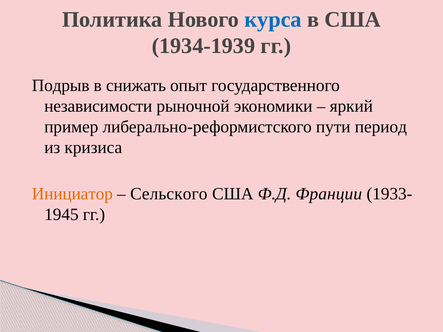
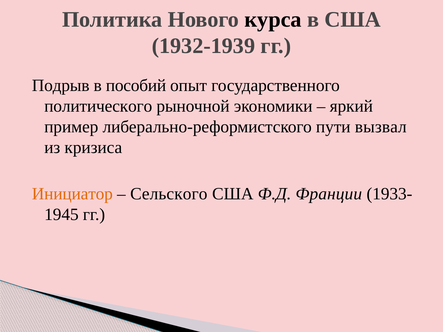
курса colour: blue -> black
1934-1939: 1934-1939 -> 1932-1939
снижать: снижать -> пособий
независимости: независимости -> политического
период: период -> вызвал
